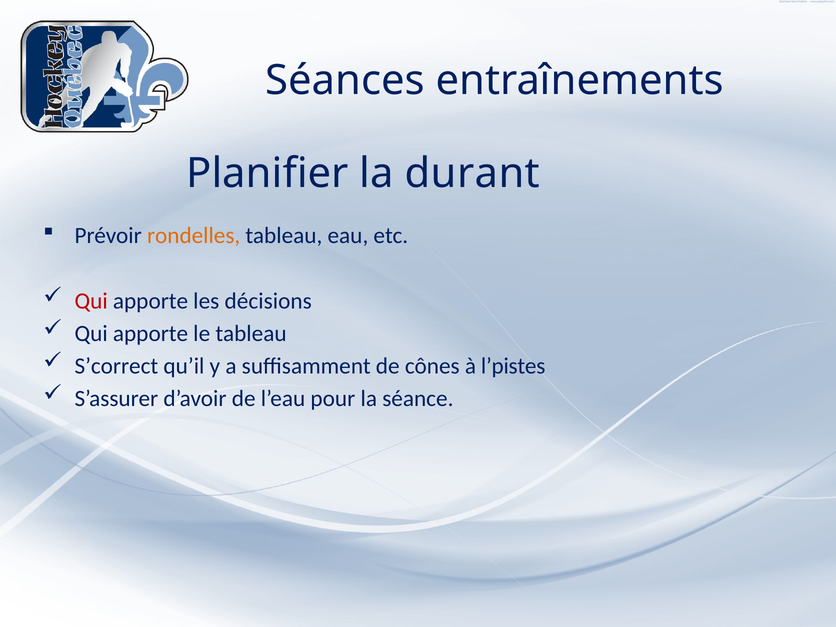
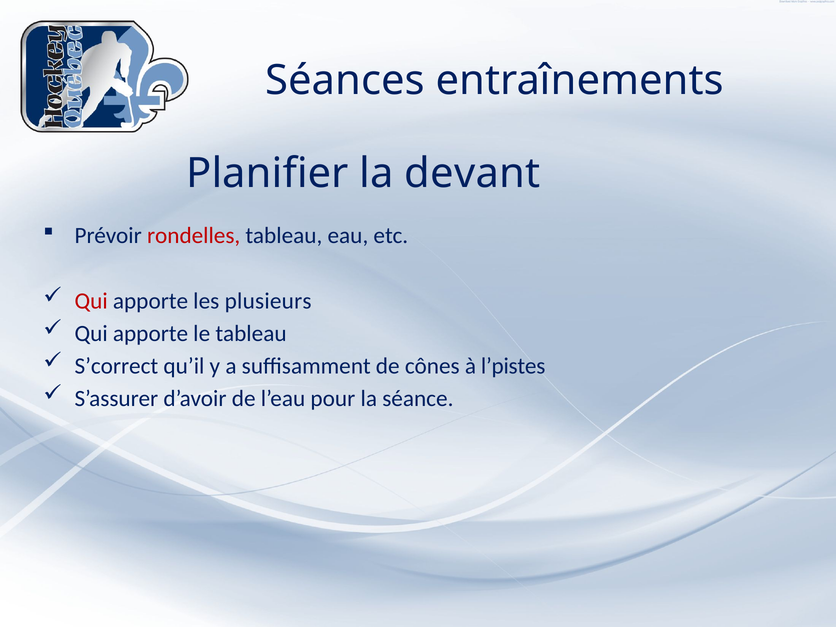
durant: durant -> devant
rondelles colour: orange -> red
décisions: décisions -> plusieurs
